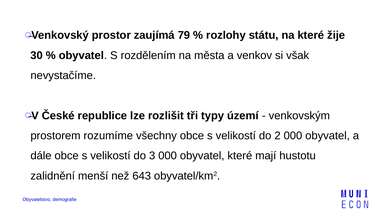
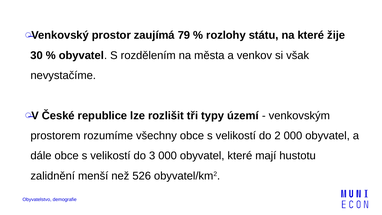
643: 643 -> 526
